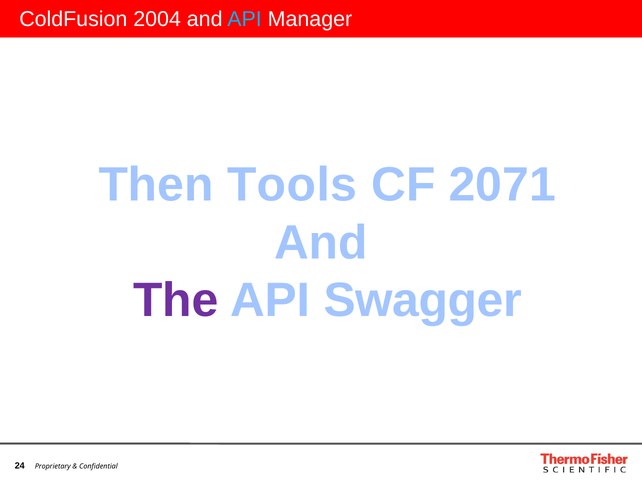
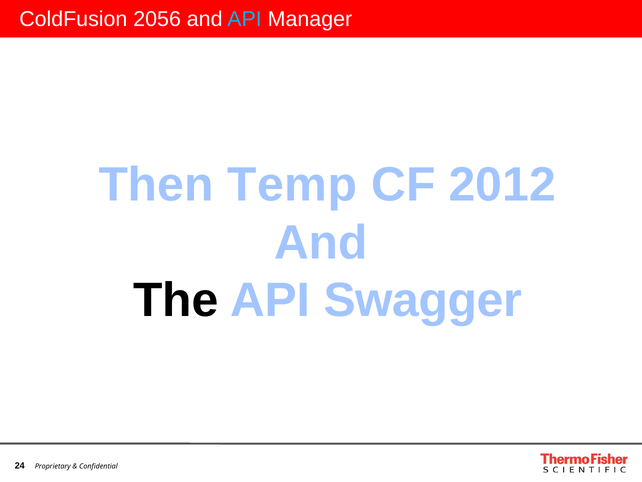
2004: 2004 -> 2056
Tools: Tools -> Temp
2071: 2071 -> 2012
The colour: purple -> black
